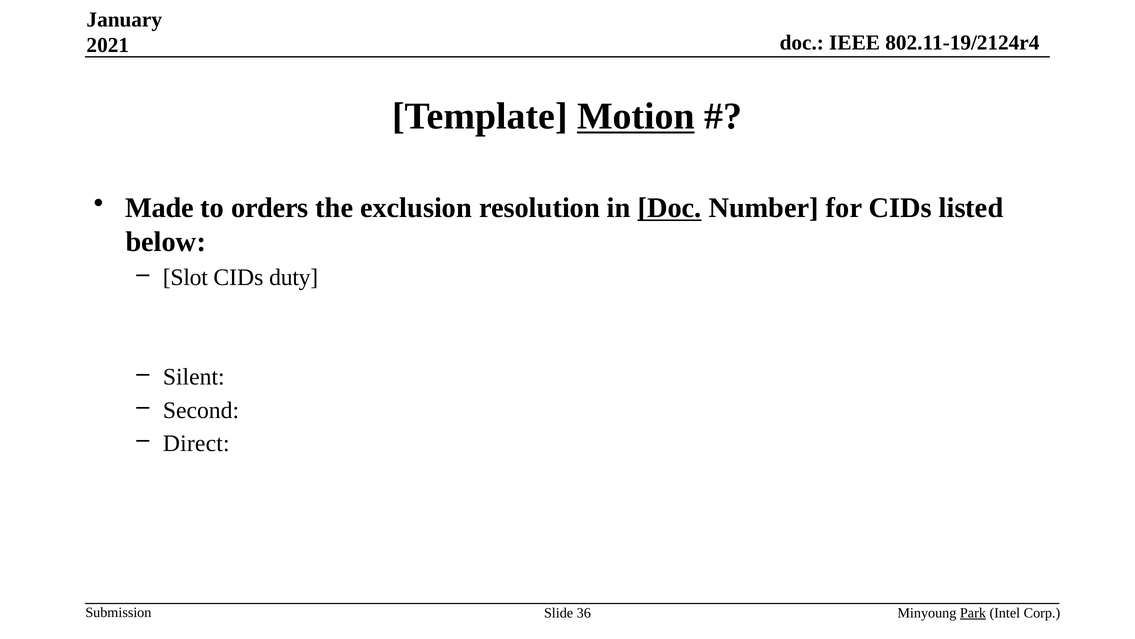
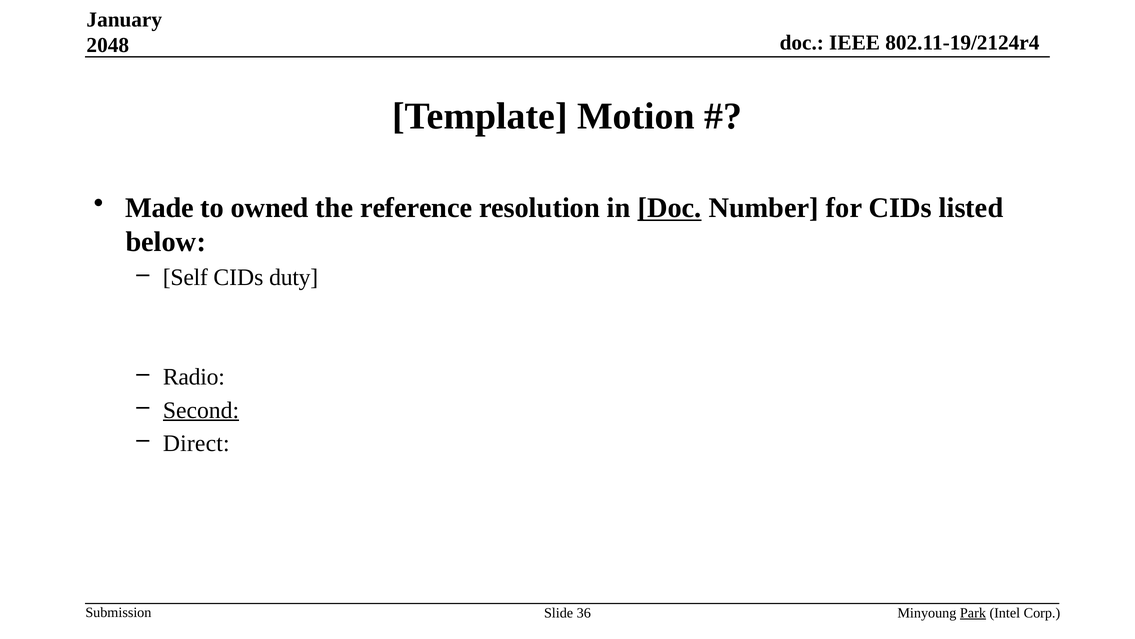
2021: 2021 -> 2048
Motion underline: present -> none
orders: orders -> owned
exclusion: exclusion -> reference
Slot: Slot -> Self
Silent: Silent -> Radio
Second underline: none -> present
